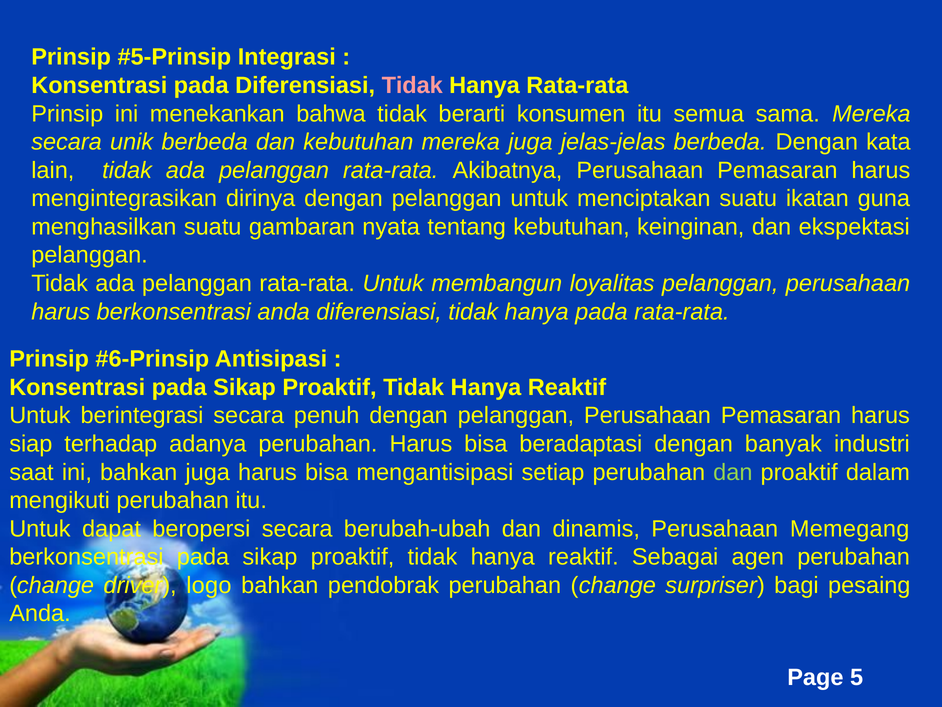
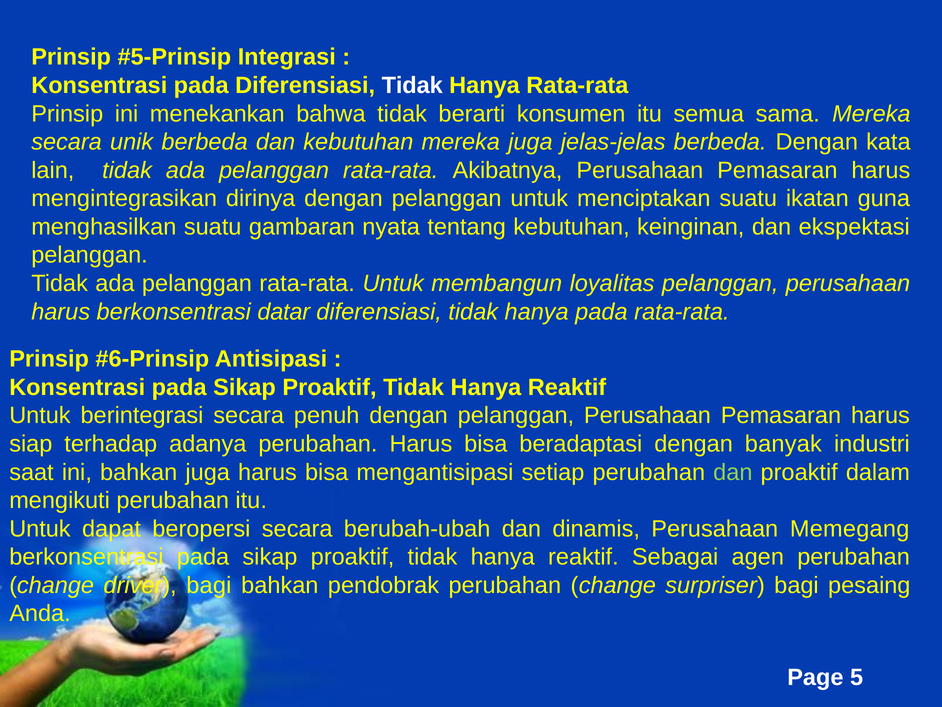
Tidak at (412, 85) colour: pink -> white
berkonsentrasi anda: anda -> datar
driver logo: logo -> bagi
